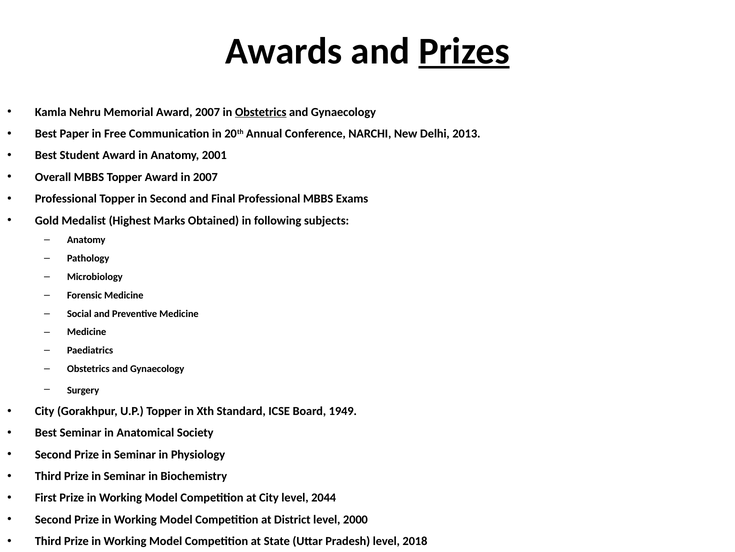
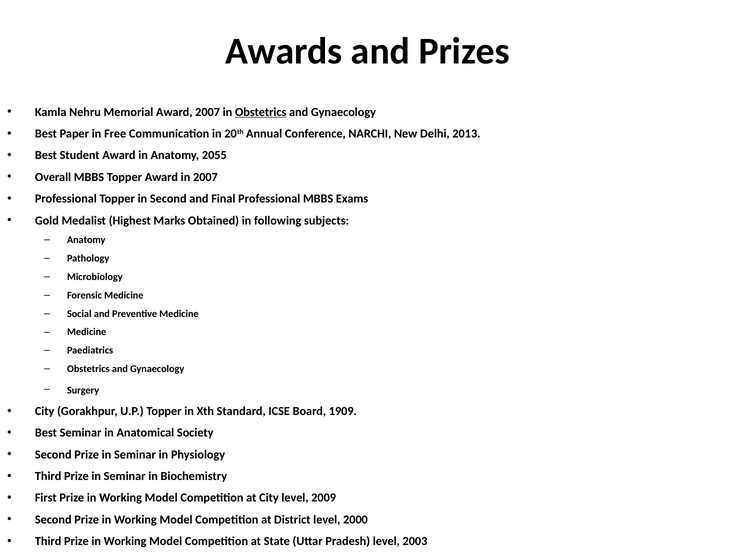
Prizes underline: present -> none
2001: 2001 -> 2055
1949: 1949 -> 1909
2044: 2044 -> 2009
2018: 2018 -> 2003
